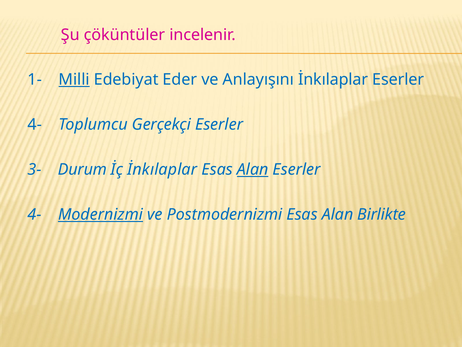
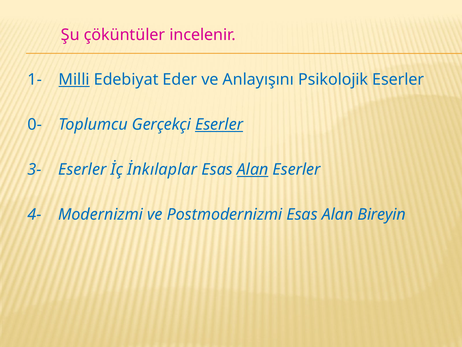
Anlayışını İnkılaplar: İnkılaplar -> Psikolojik
4- at (35, 124): 4- -> 0-
Eserler at (219, 124) underline: none -> present
3- Durum: Durum -> Eserler
Modernizmi underline: present -> none
Birlikte: Birlikte -> Bireyin
